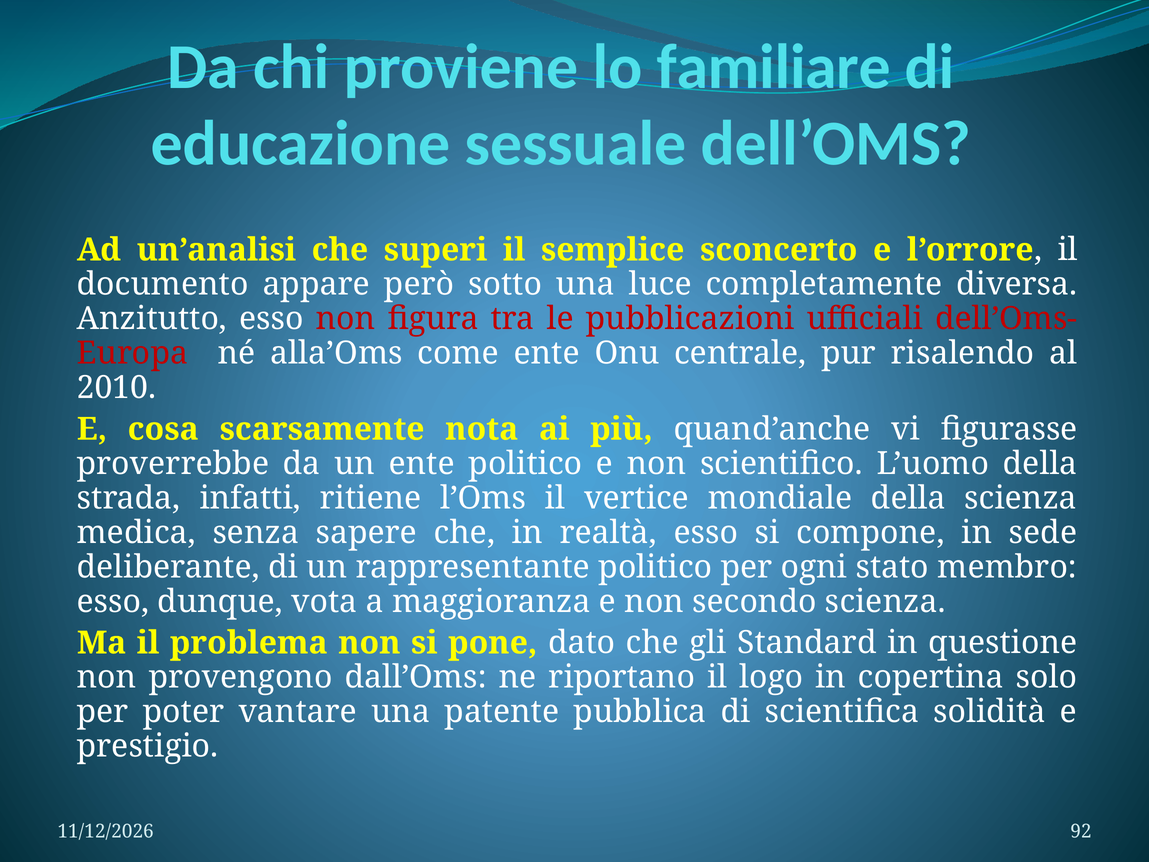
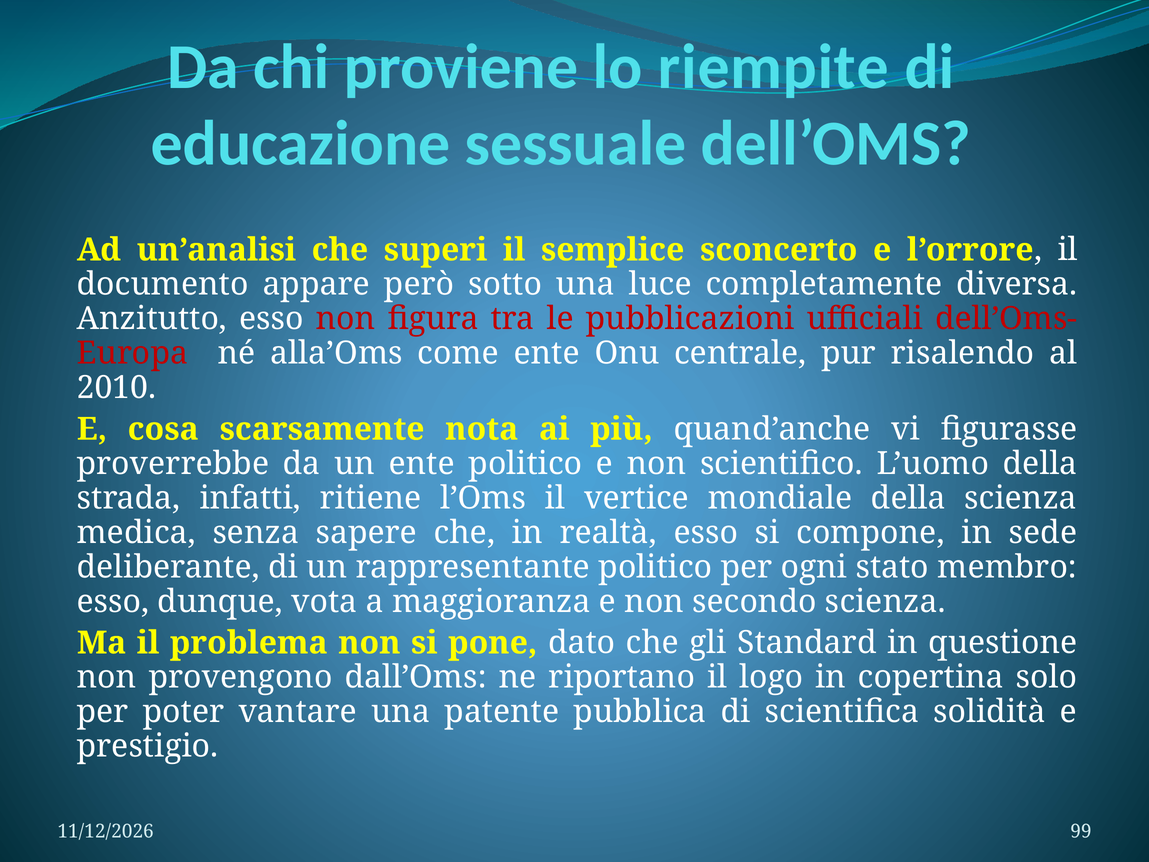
familiare: familiare -> riempite
92: 92 -> 99
